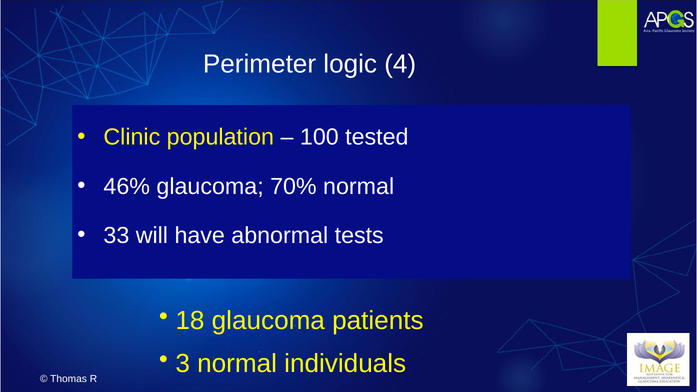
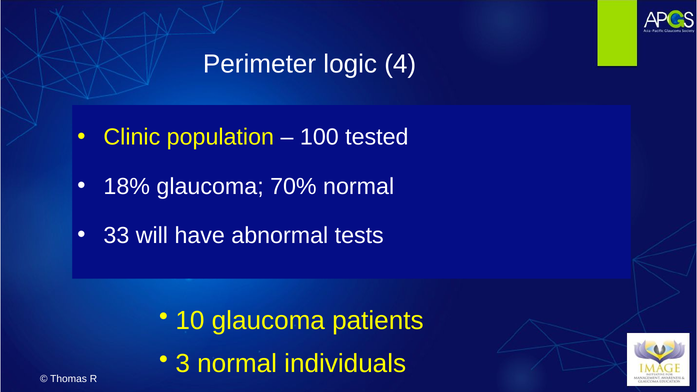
46%: 46% -> 18%
18: 18 -> 10
